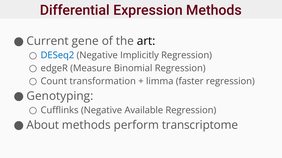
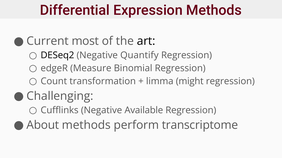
gene: gene -> most
DESeq2 colour: blue -> black
Implicitly: Implicitly -> Quantify
faster: faster -> might
Genotyping: Genotyping -> Challenging
